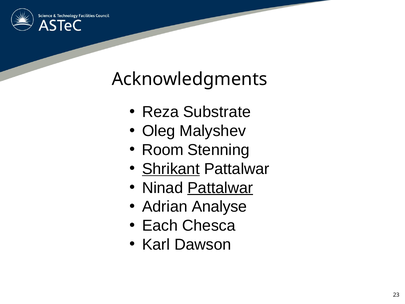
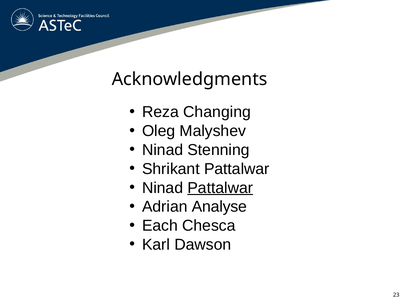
Substrate: Substrate -> Changing
Room at (163, 150): Room -> Ninad
Shrikant underline: present -> none
